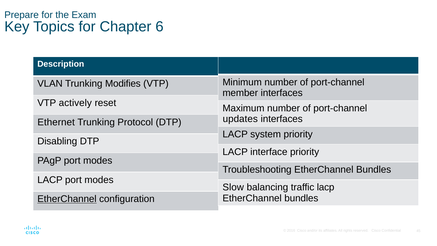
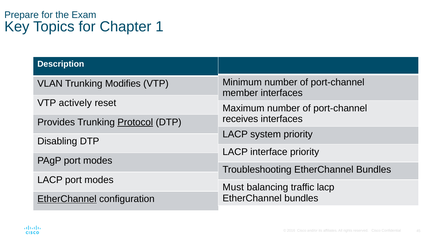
6: 6 -> 1
updates: updates -> receives
Ethernet: Ethernet -> Provides
Protocol underline: none -> present
Slow: Slow -> Must
